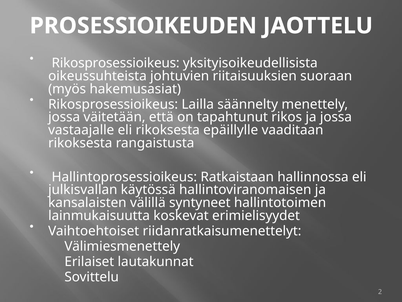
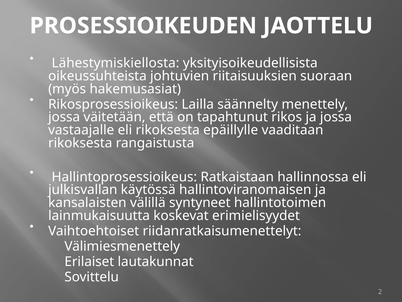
Rikosprosessioikeus at (116, 63): Rikosprosessioikeus -> Lähestymiskiellosta
